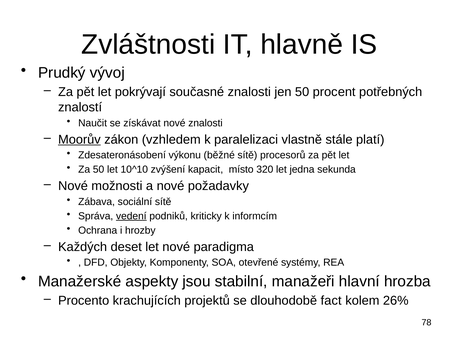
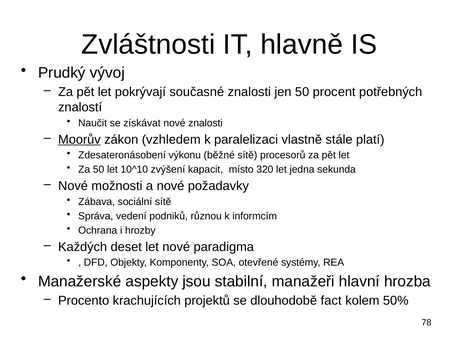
vedení underline: present -> none
kriticky: kriticky -> různou
26%: 26% -> 50%
